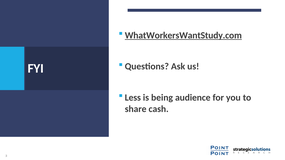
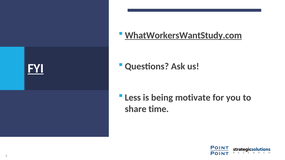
FYI underline: none -> present
audience: audience -> motivate
cash: cash -> time
